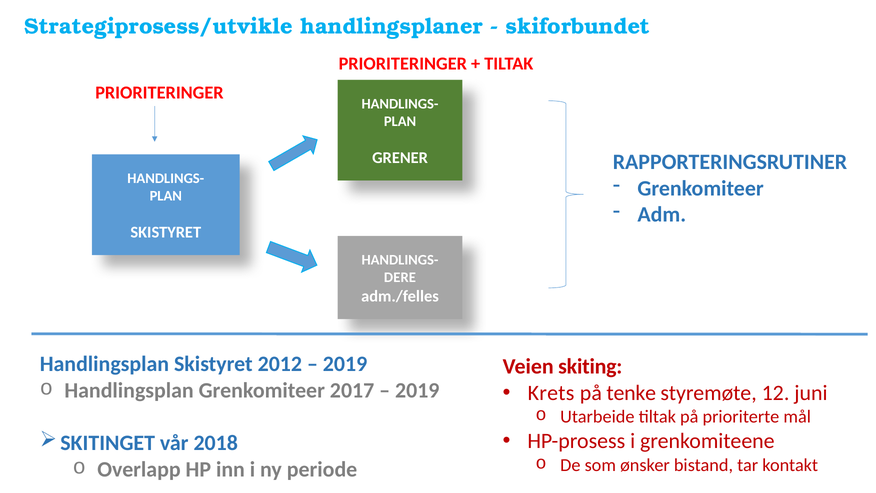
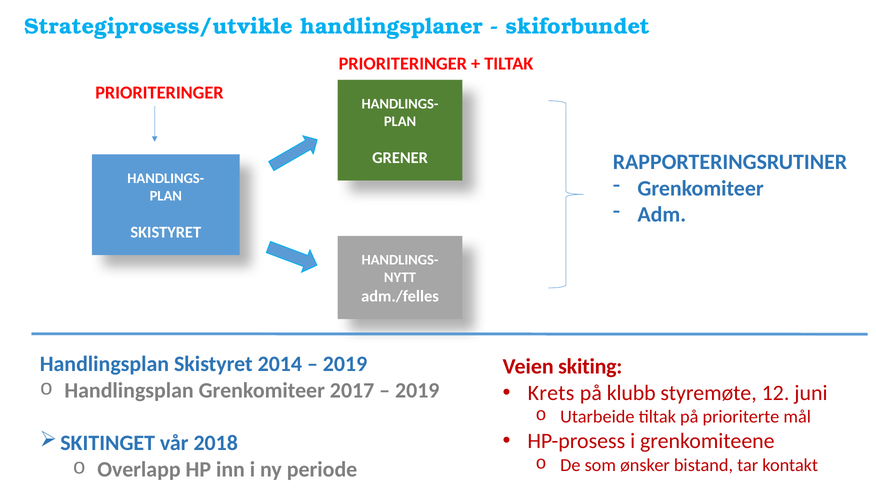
DERE: DERE -> NYTT
2012: 2012 -> 2014
tenke: tenke -> klubb
